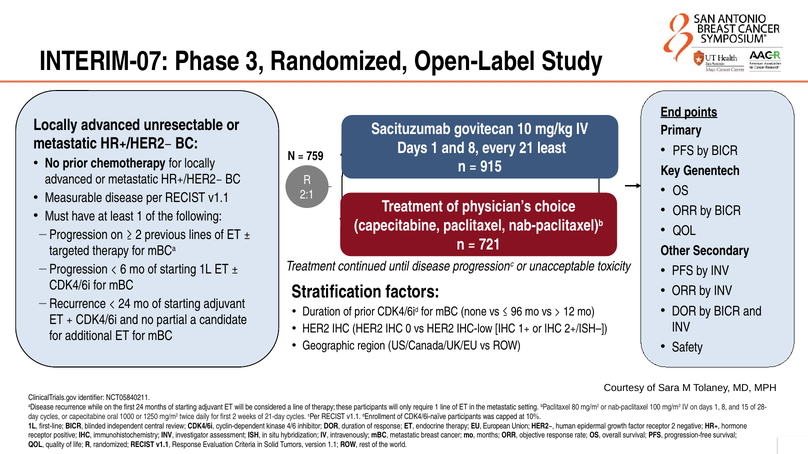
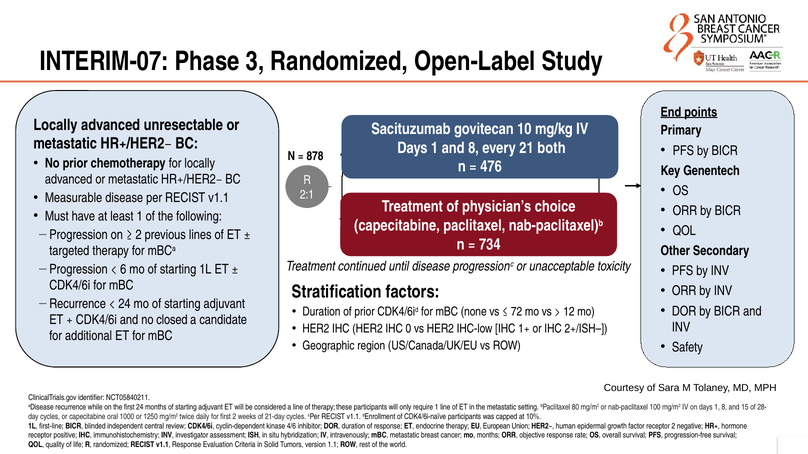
21 least: least -> both
759: 759 -> 878
915: 915 -> 476
721: 721 -> 734
96: 96 -> 72
partial: partial -> closed
